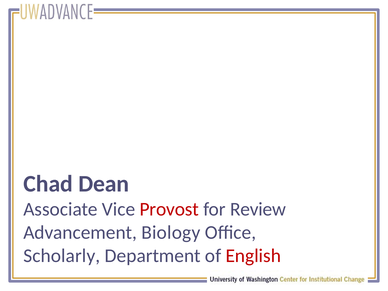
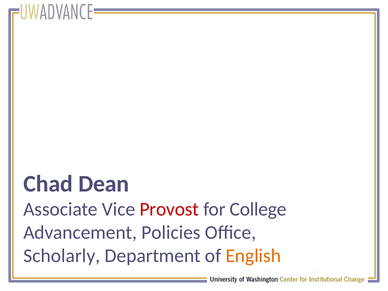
Review: Review -> College
Biology: Biology -> Policies
English colour: red -> orange
